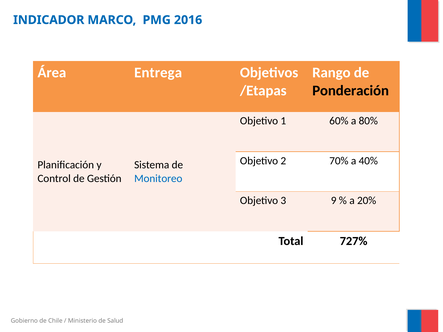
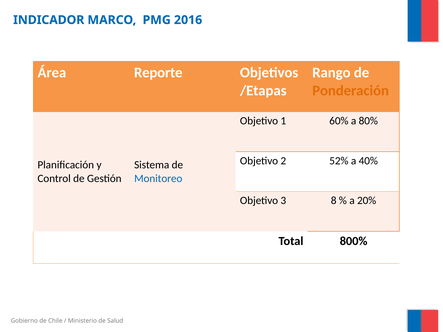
Entrega: Entrega -> Reporte
Ponderación colour: black -> orange
70%: 70% -> 52%
9: 9 -> 8
727%: 727% -> 800%
